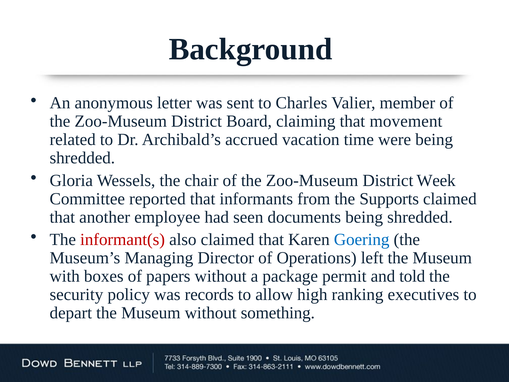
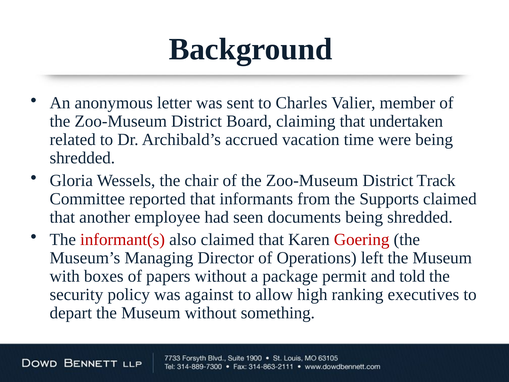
movement: movement -> undertaken
Week: Week -> Track
Goering colour: blue -> red
records: records -> against
